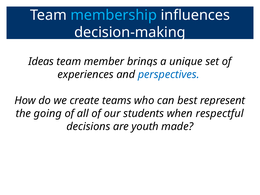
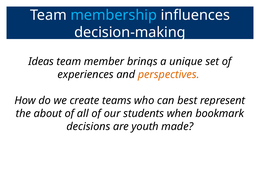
perspectives colour: blue -> orange
going: going -> about
respectful: respectful -> bookmark
